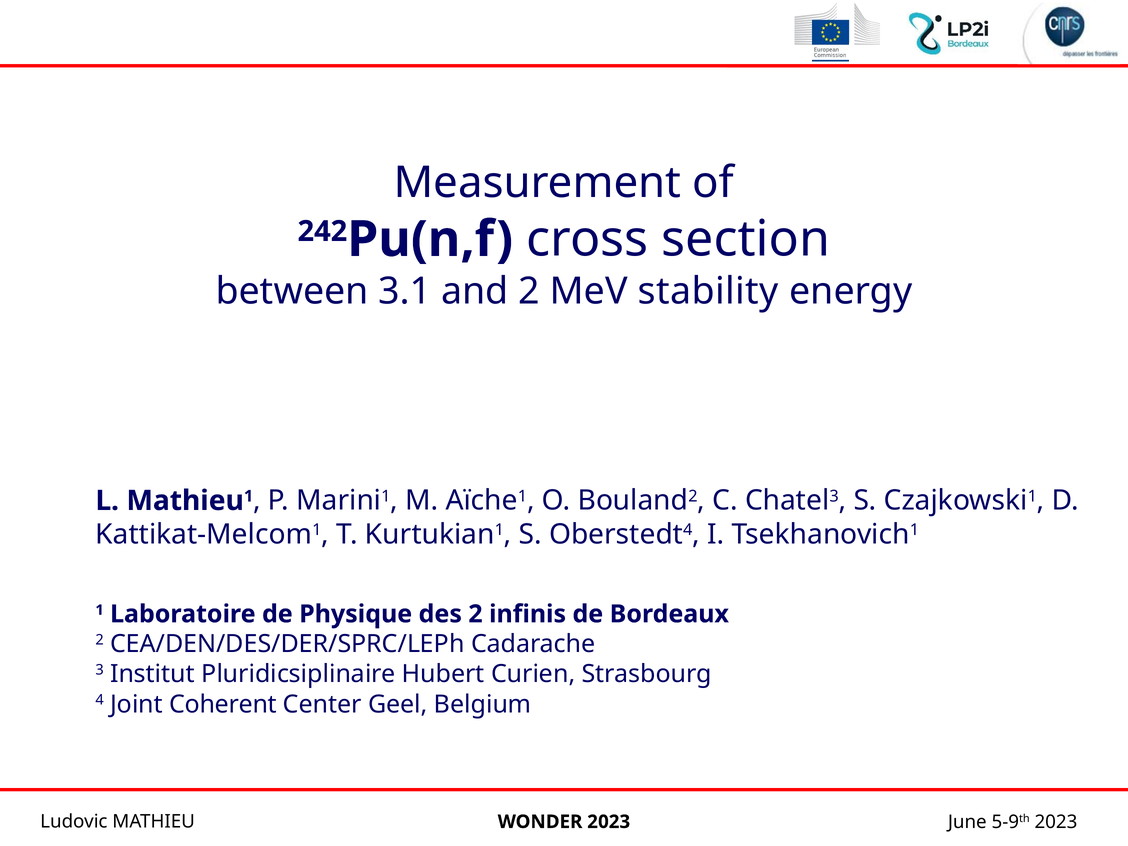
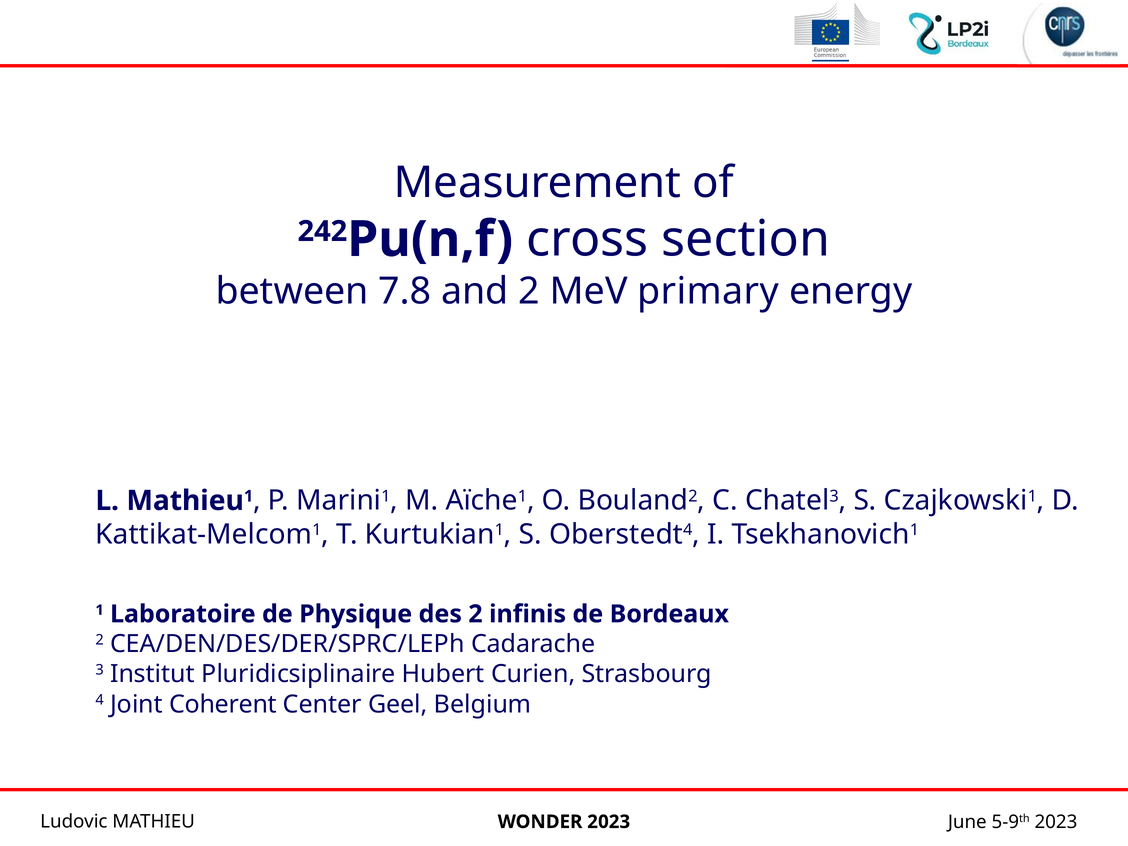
3.1: 3.1 -> 7.8
stability: stability -> primary
